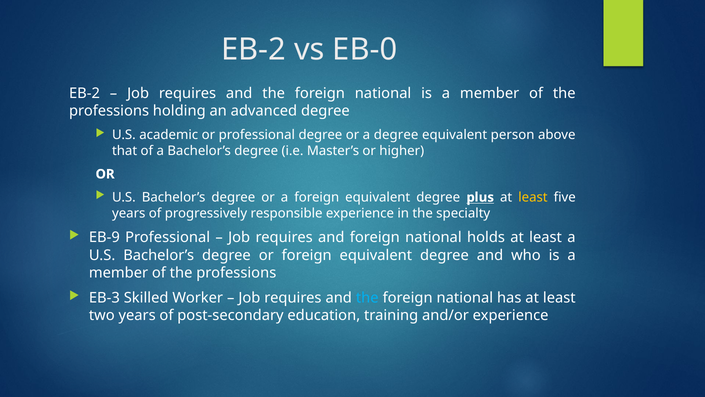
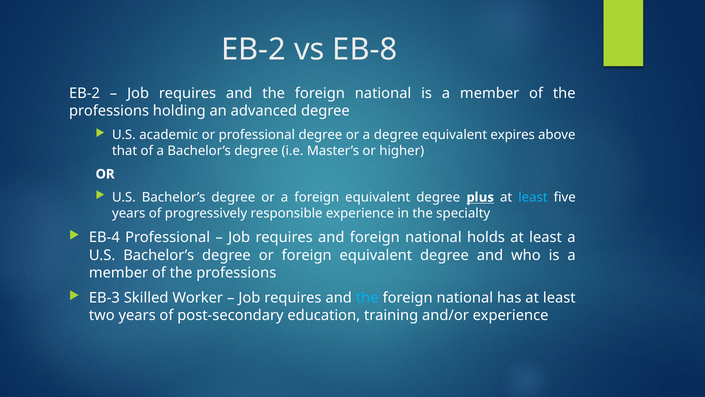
EB-0: EB-0 -> EB-8
person: person -> expires
least at (533, 197) colour: yellow -> light blue
EB-9: EB-9 -> EB-4
